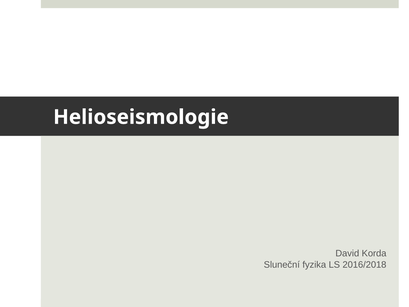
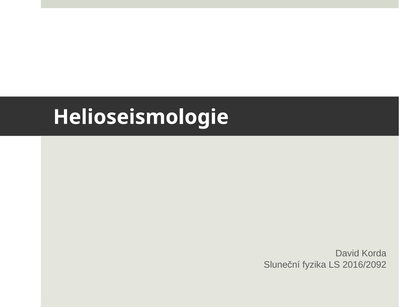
2016/2018: 2016/2018 -> 2016/2092
